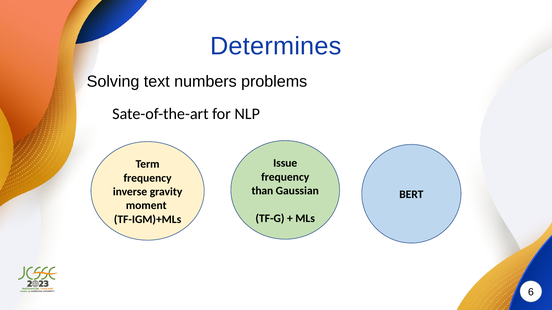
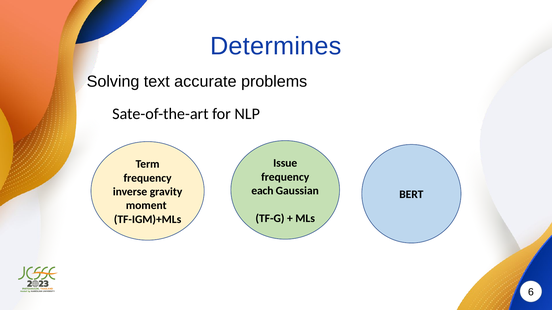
numbers: numbers -> accurate
than: than -> each
